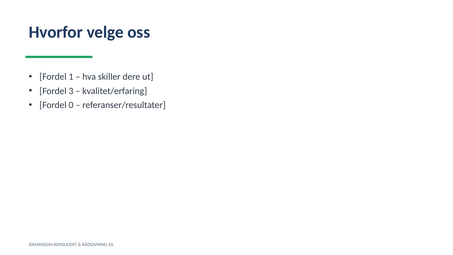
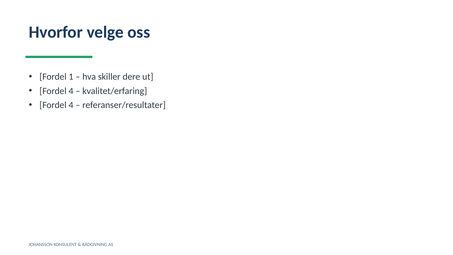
3 at (71, 91): 3 -> 4
0 at (71, 105): 0 -> 4
